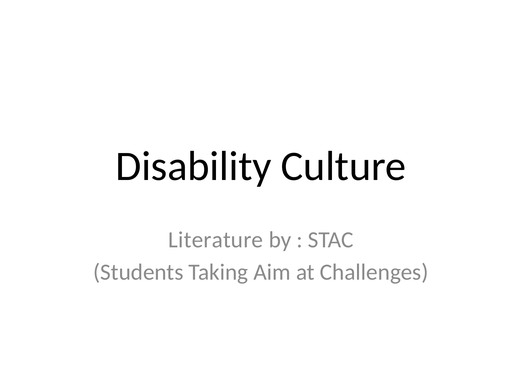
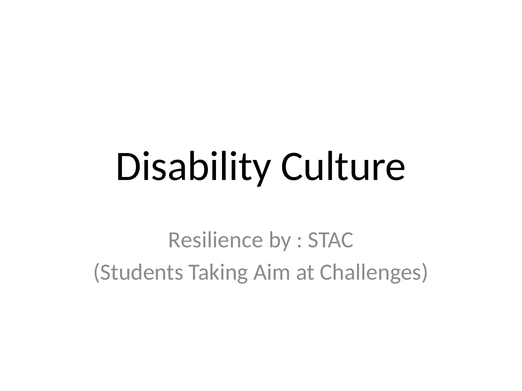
Literature: Literature -> Resilience
